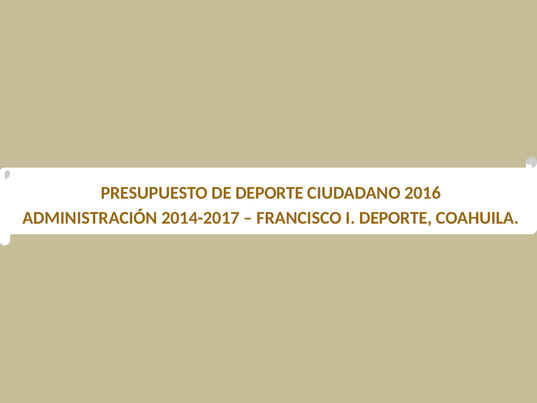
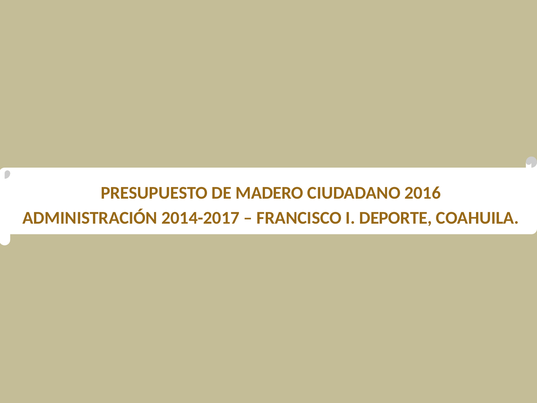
DE DEPORTE: DEPORTE -> MADERO
